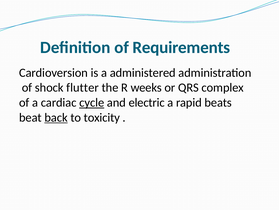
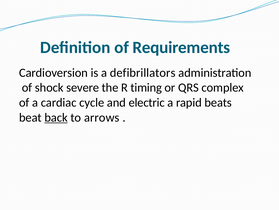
administered: administered -> defibrillators
flutter: flutter -> severe
weeks: weeks -> timing
cycle underline: present -> none
toxicity: toxicity -> arrows
